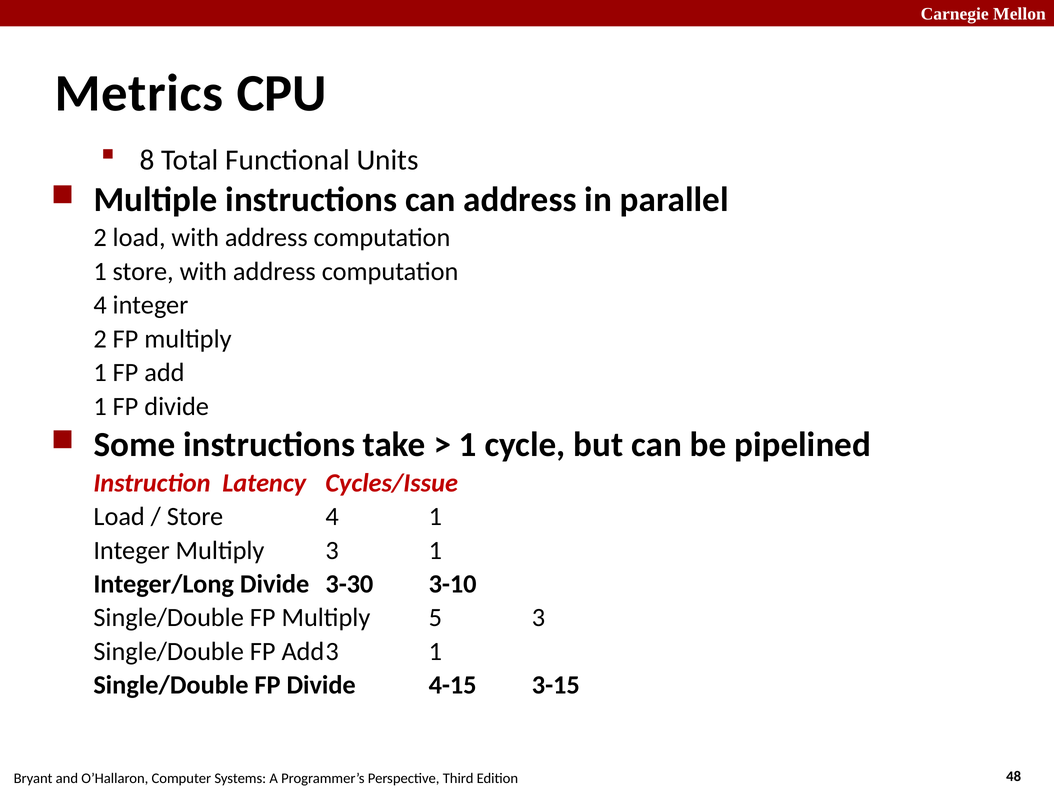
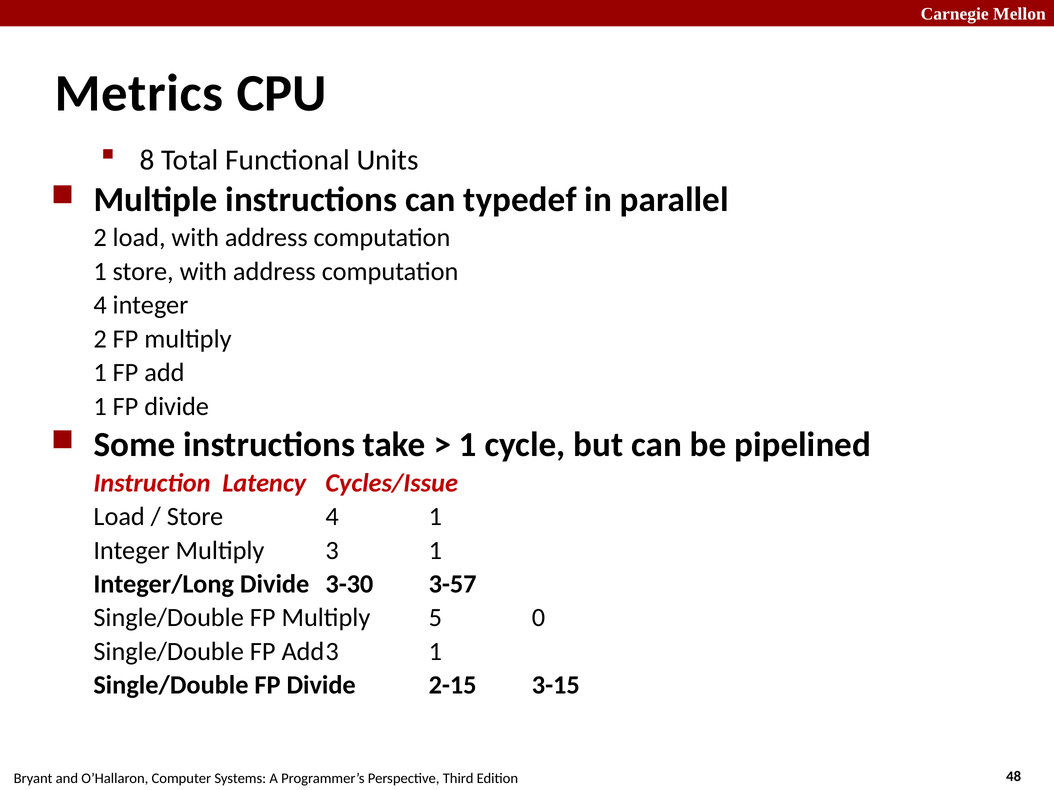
can address: address -> typedef
3-10: 3-10 -> 3-57
5 3: 3 -> 0
4-15: 4-15 -> 2-15
